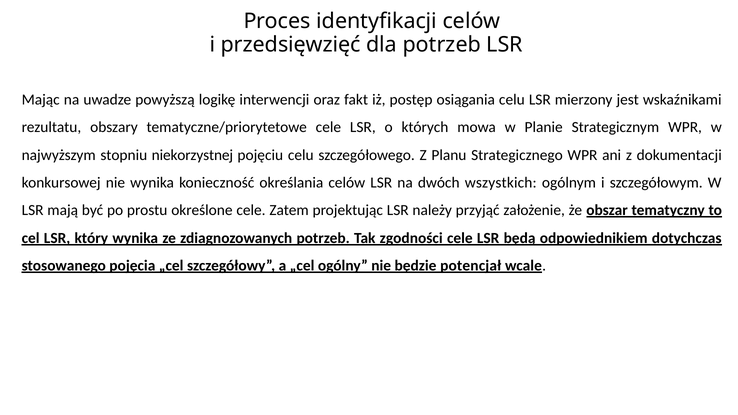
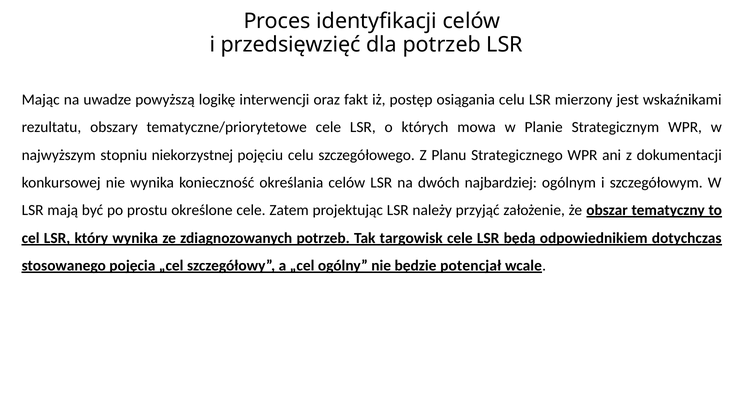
wszystkich: wszystkich -> najbardziej
zgodności: zgodności -> targowisk
